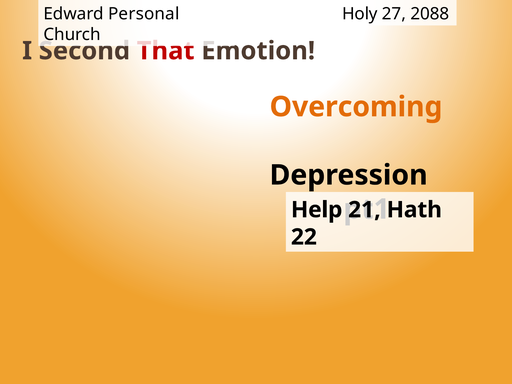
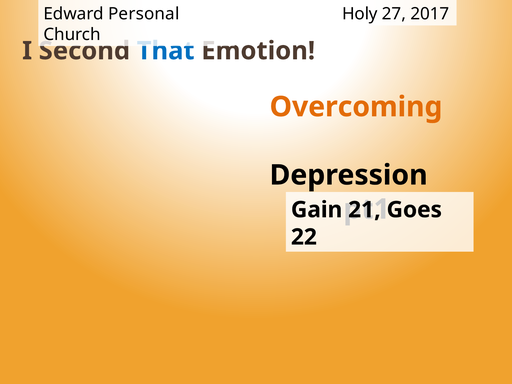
2088: 2088 -> 2017
That colour: red -> blue
Help: Help -> Gain
Hath: Hath -> Goes
